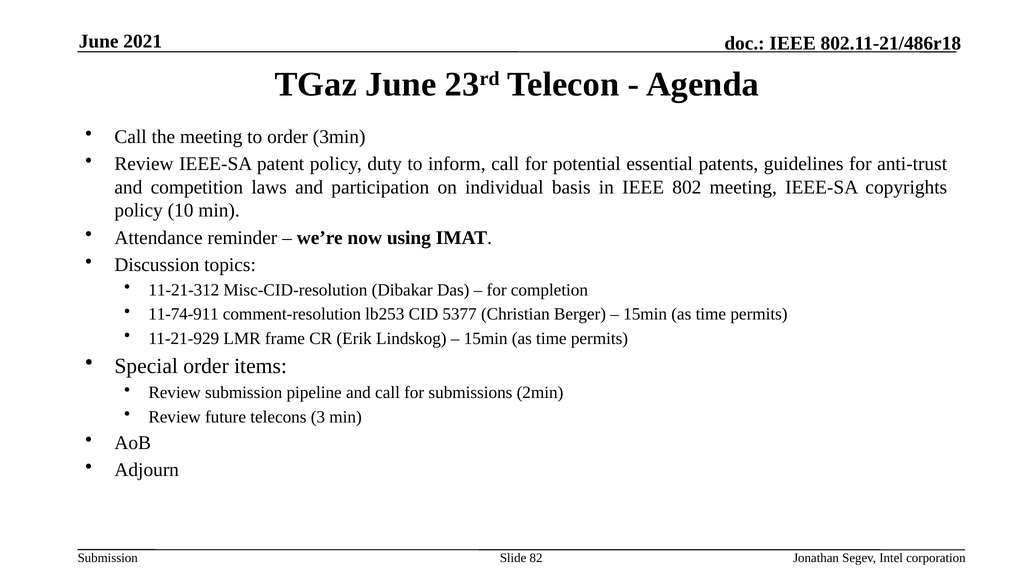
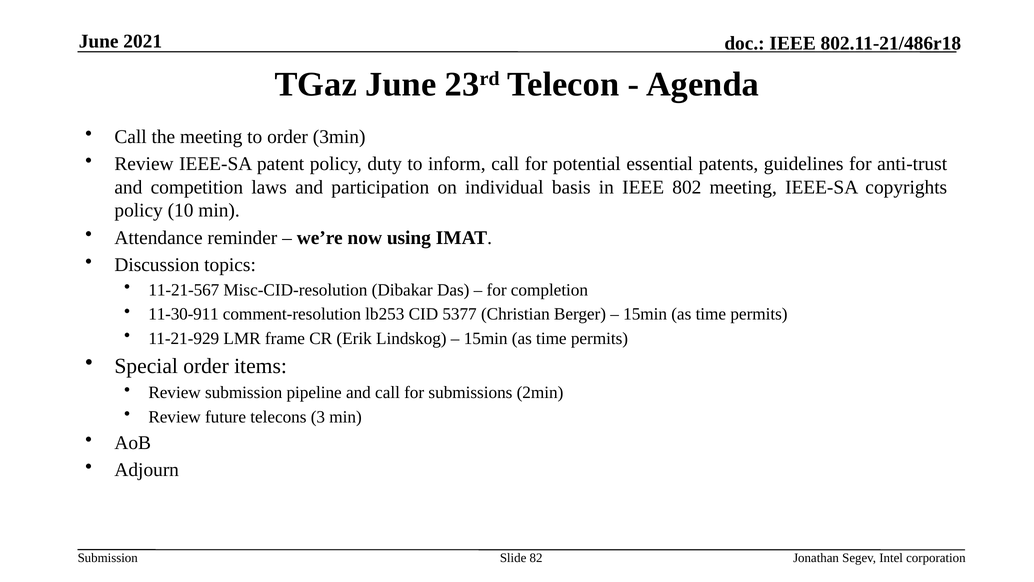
11-21-312: 11-21-312 -> 11-21-567
11-74-911: 11-74-911 -> 11-30-911
